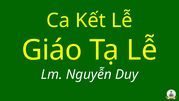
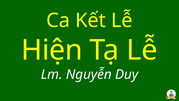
Giáo: Giáo -> Hiện
